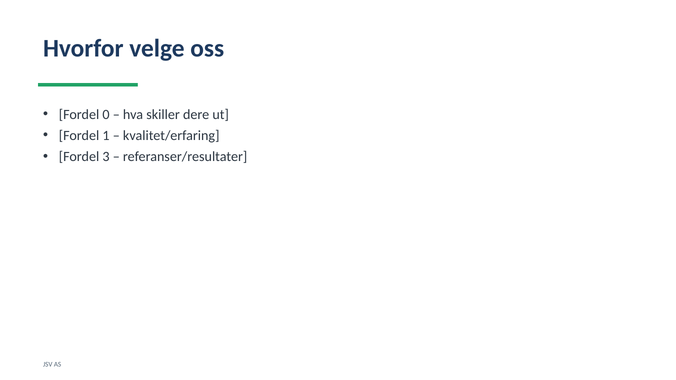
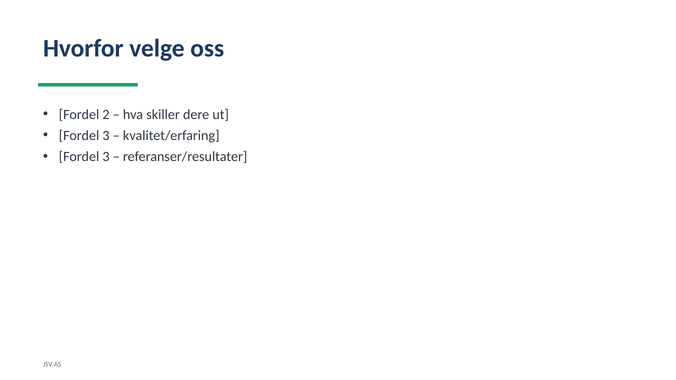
0: 0 -> 2
1 at (106, 136): 1 -> 3
